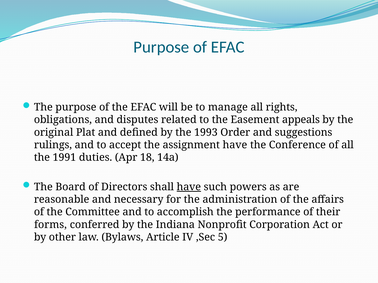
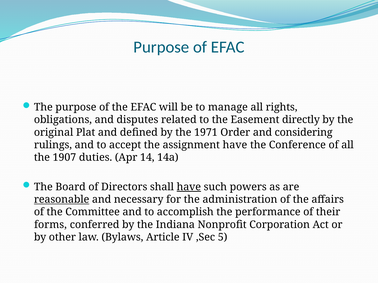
appeals: appeals -> directly
1993: 1993 -> 1971
suggestions: suggestions -> considering
1991: 1991 -> 1907
18: 18 -> 14
reasonable underline: none -> present
